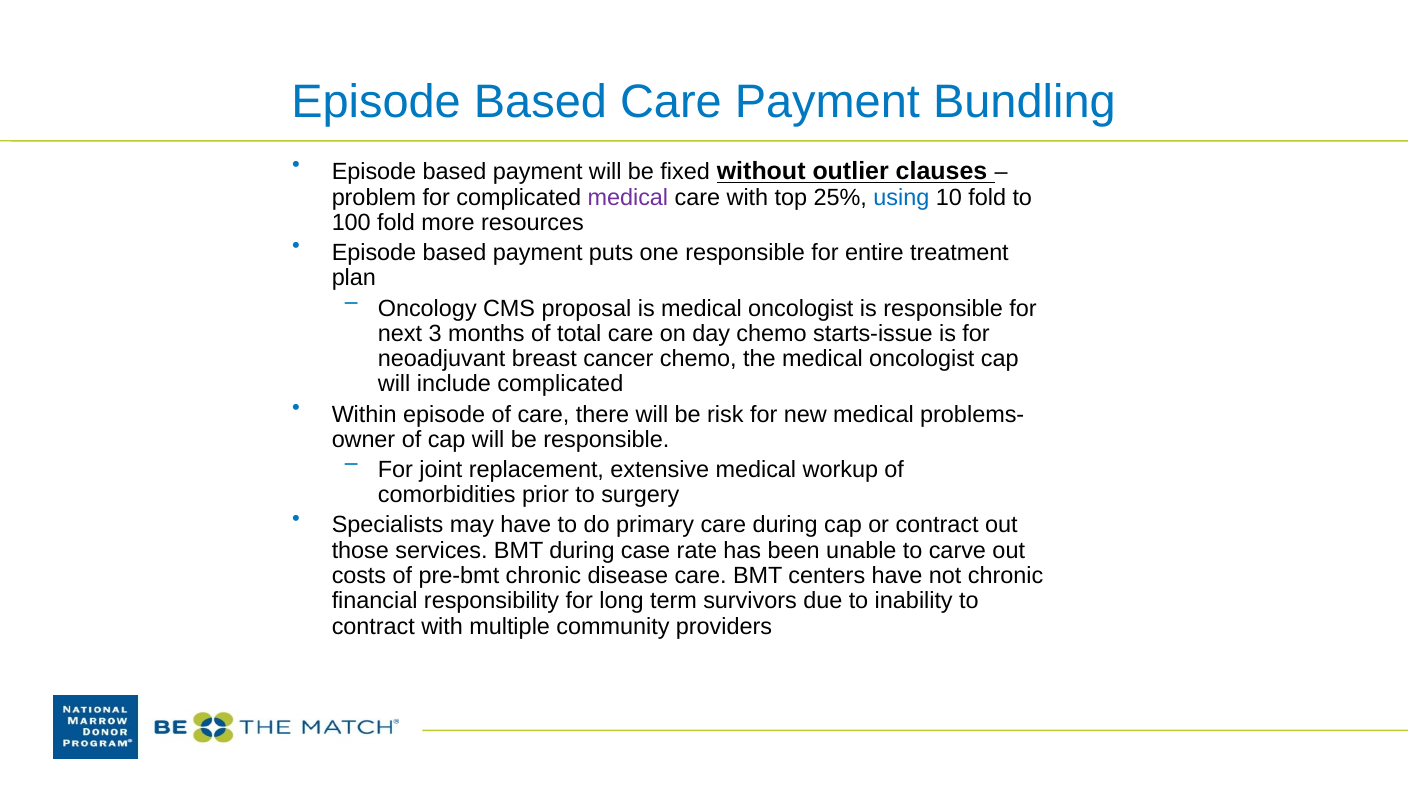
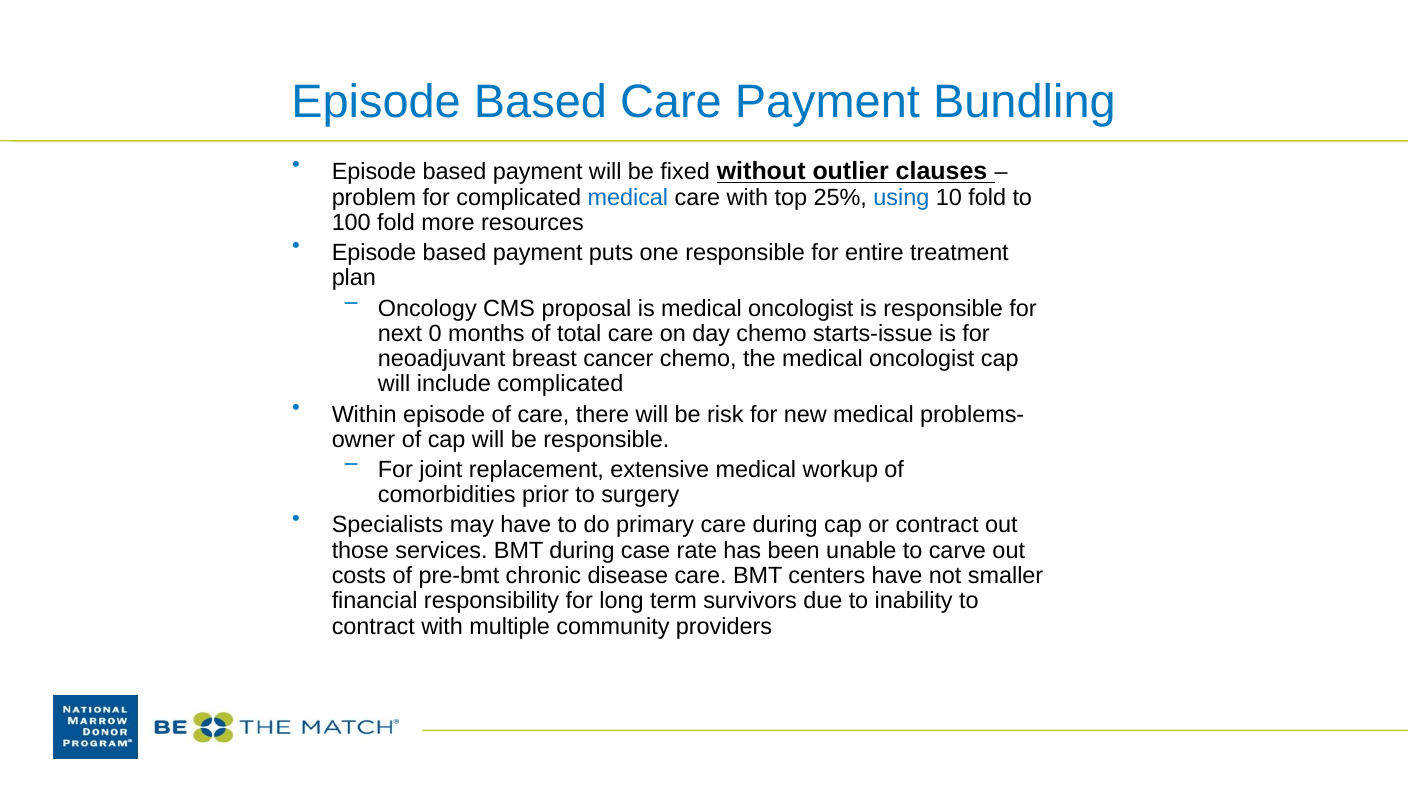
medical at (628, 198) colour: purple -> blue
3: 3 -> 0
not chronic: chronic -> smaller
